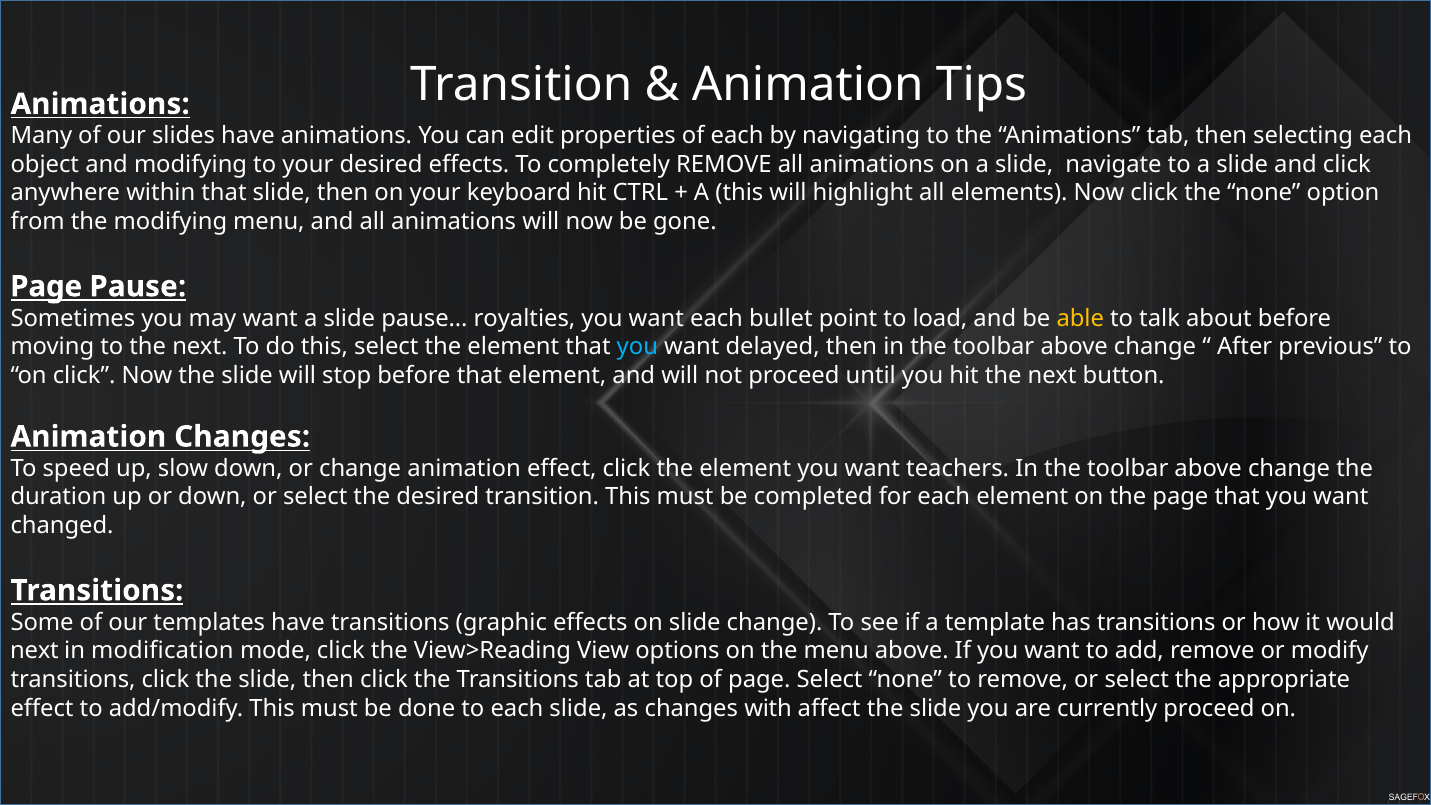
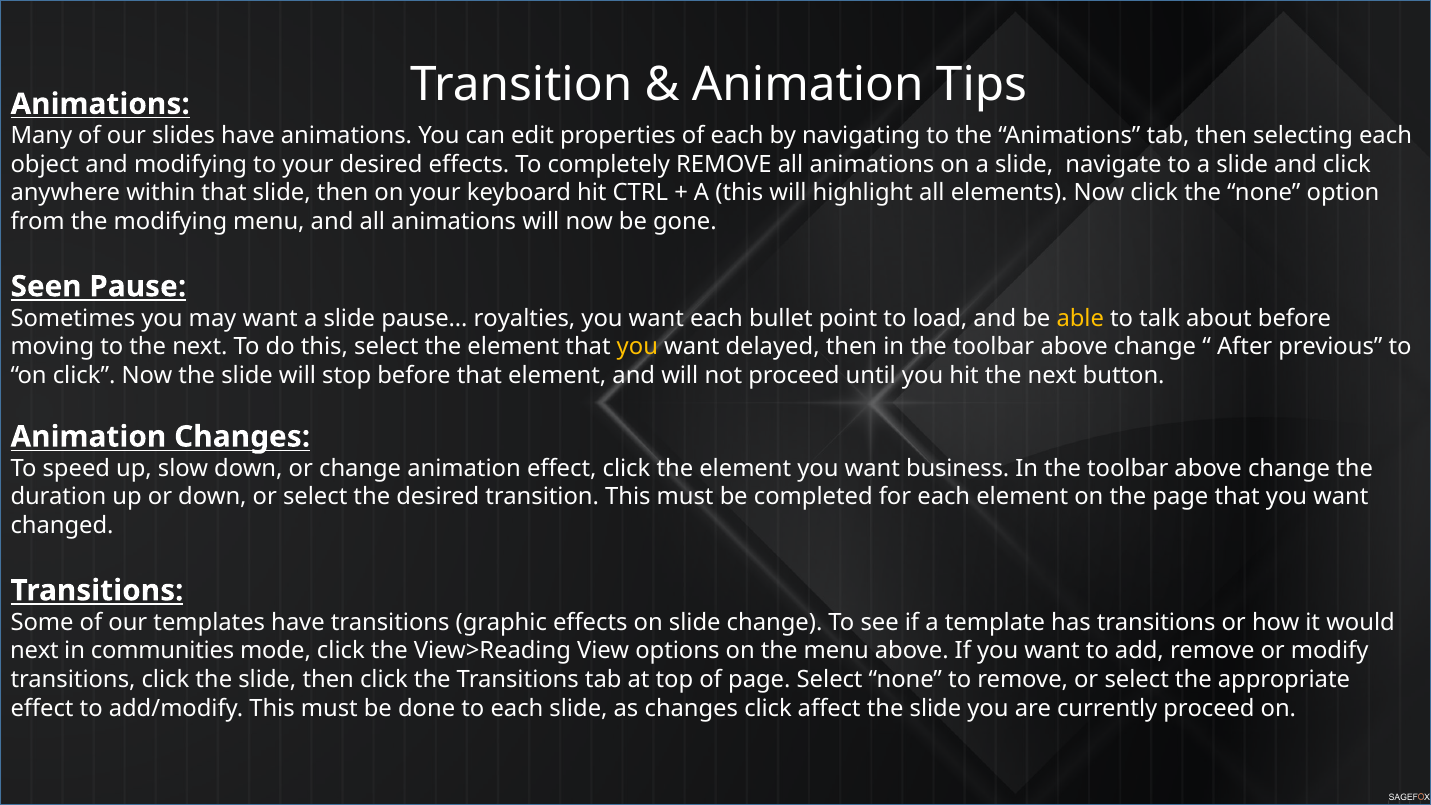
Page at (46, 286): Page -> Seen
you at (637, 347) colour: light blue -> yellow
teachers: teachers -> business
modification: modification -> communities
changes with: with -> click
